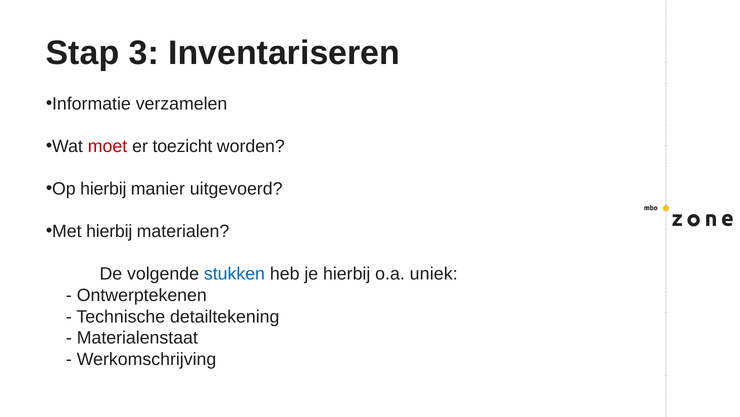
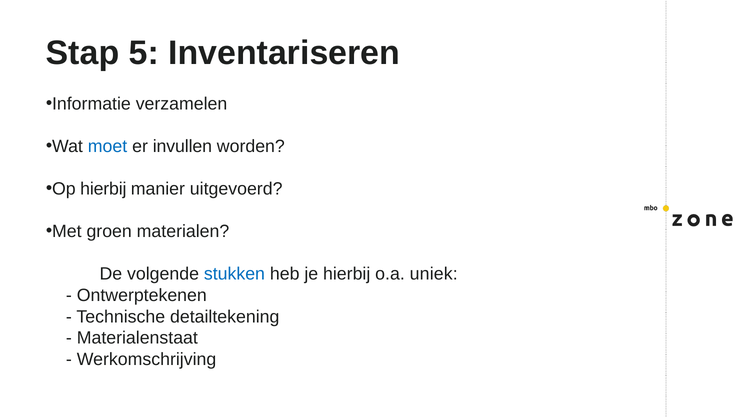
3: 3 -> 5
moet colour: red -> blue
toezicht: toezicht -> invullen
Met hierbij: hierbij -> groen
